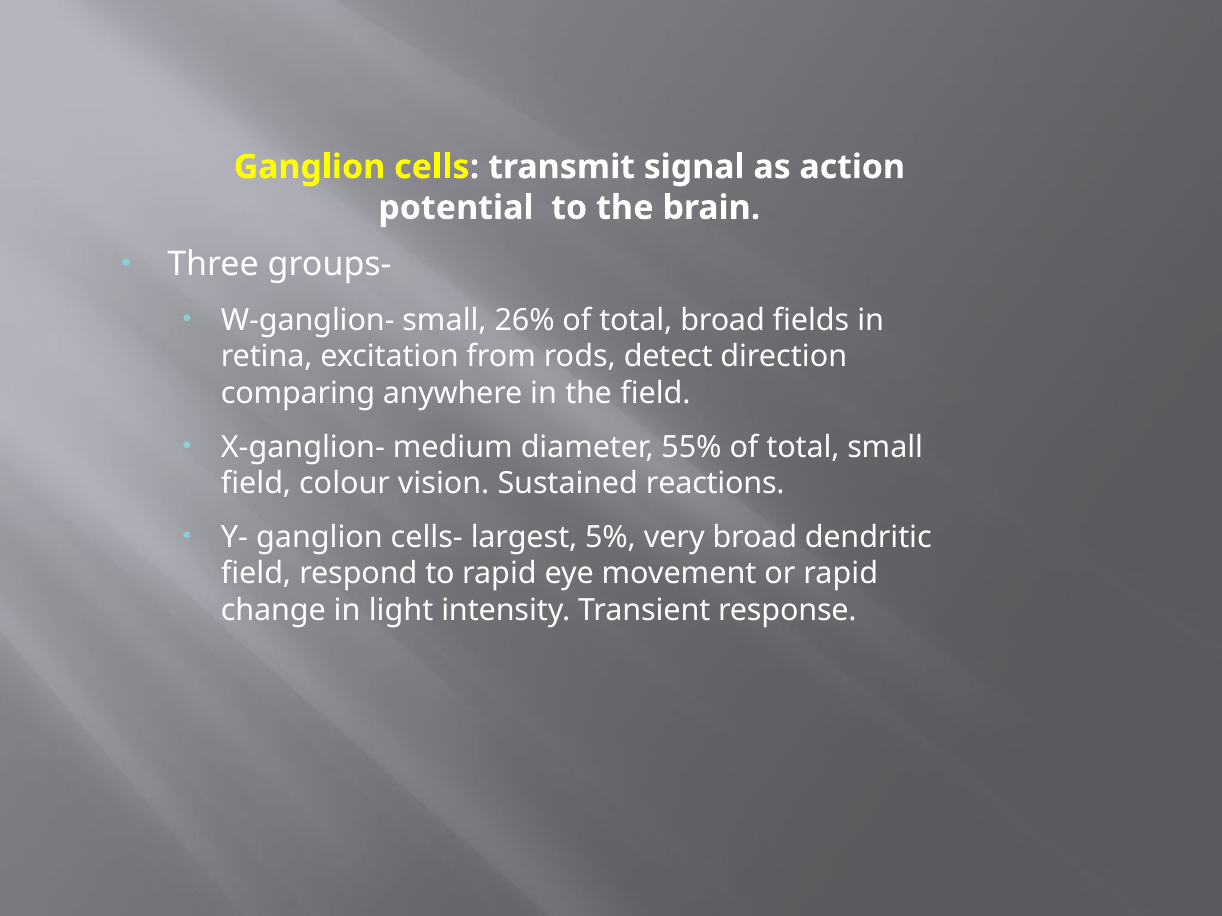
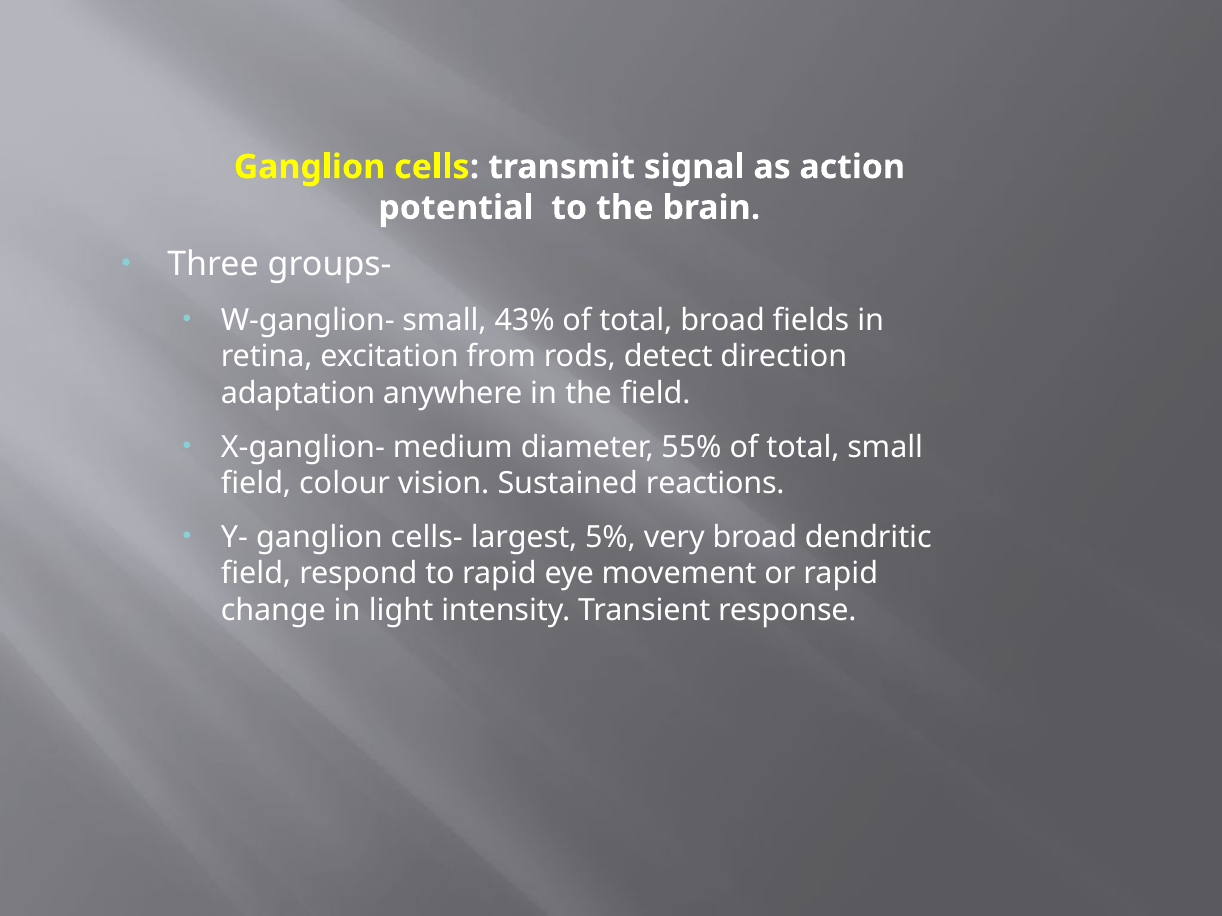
26%: 26% -> 43%
comparing: comparing -> adaptation
